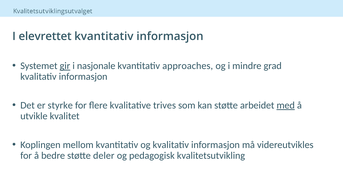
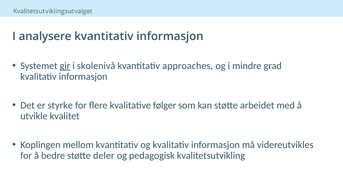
elevrettet: elevrettet -> analysere
nasjonale: nasjonale -> skolenivå
trives: trives -> følger
med underline: present -> none
